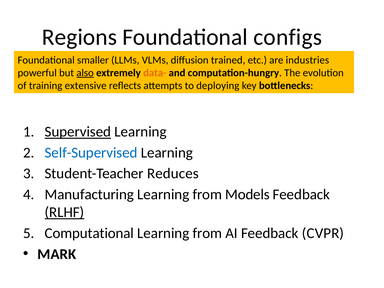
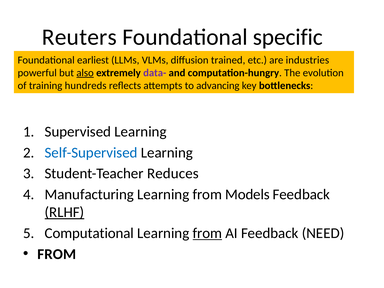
Regions: Regions -> Reuters
configs: configs -> specific
smaller: smaller -> earliest
data- colour: orange -> purple
extensive: extensive -> hundreds
deploying: deploying -> advancing
Supervised underline: present -> none
from at (207, 233) underline: none -> present
CVPR: CVPR -> NEED
MARK at (57, 254): MARK -> FROM
